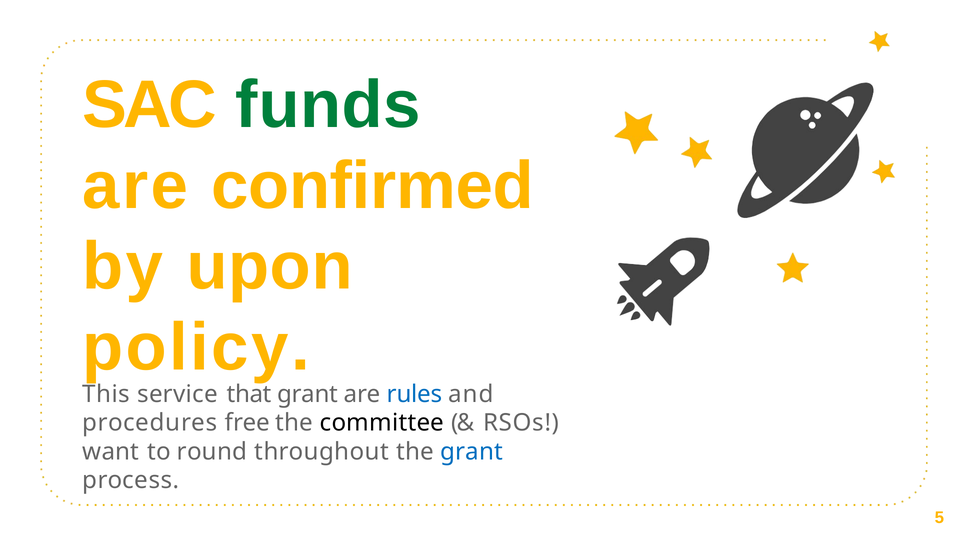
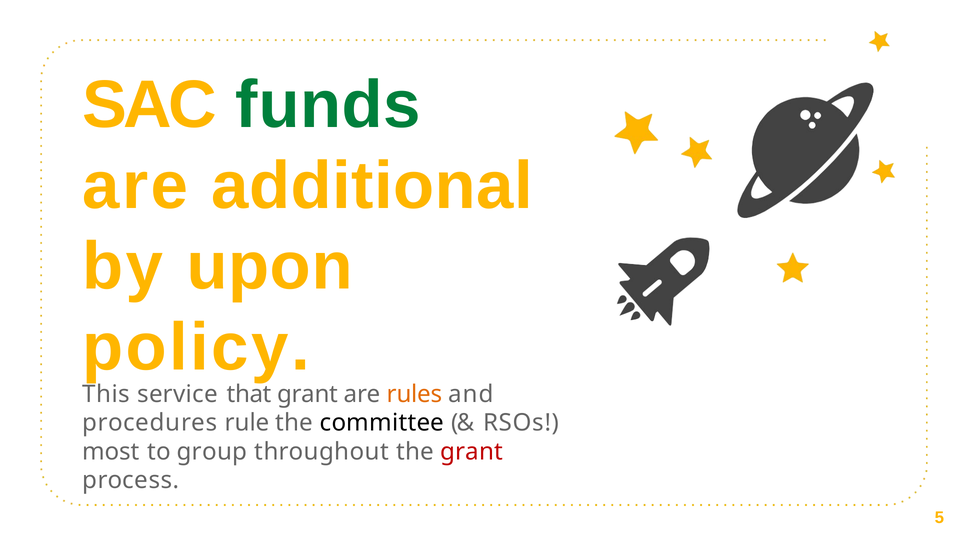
confirmed: confirmed -> additional
rules colour: blue -> orange
free: free -> rule
want: want -> most
round: round -> group
grant at (472, 451) colour: blue -> red
